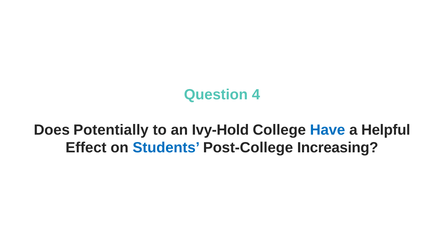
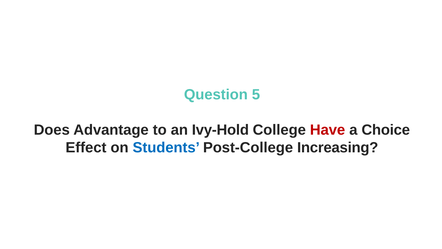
4: 4 -> 5
Potentially: Potentially -> Advantage
Have colour: blue -> red
Helpful: Helpful -> Choice
